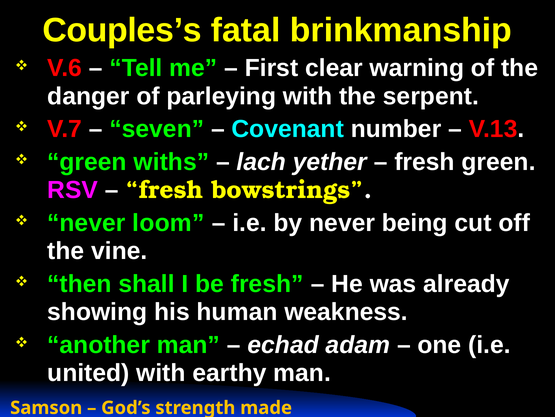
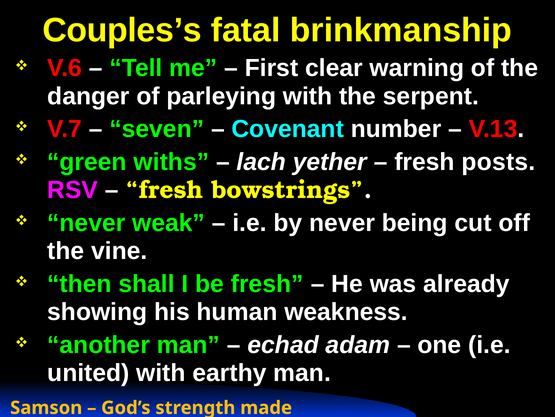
fresh green: green -> posts
loom: loom -> weak
